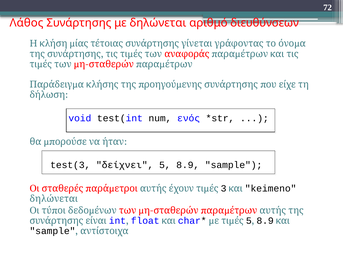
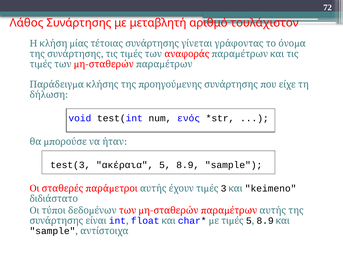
με δηλώνεται: δηλώνεται -> μεταβλητή
διευθύνσεων: διευθύνσεων -> τουλάχιστον
δείχνει: δείχνει -> ακέραια
δηλώνεται at (54, 199): δηλώνεται -> διδιάστατο
